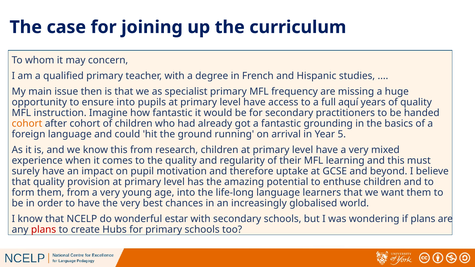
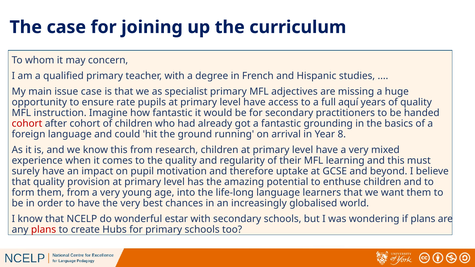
issue then: then -> case
frequency: frequency -> adjectives
ensure into: into -> rate
cohort at (27, 124) colour: orange -> red
5: 5 -> 8
